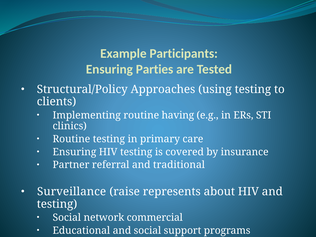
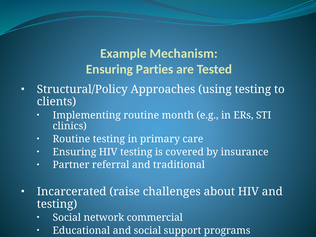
Participants: Participants -> Mechanism
having: having -> month
Surveillance: Surveillance -> Incarcerated
represents: represents -> challenges
